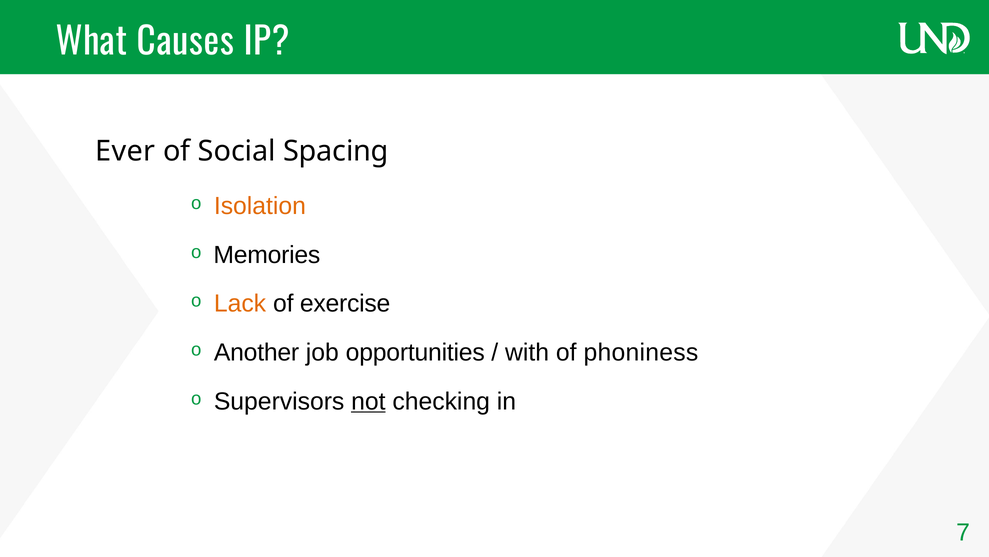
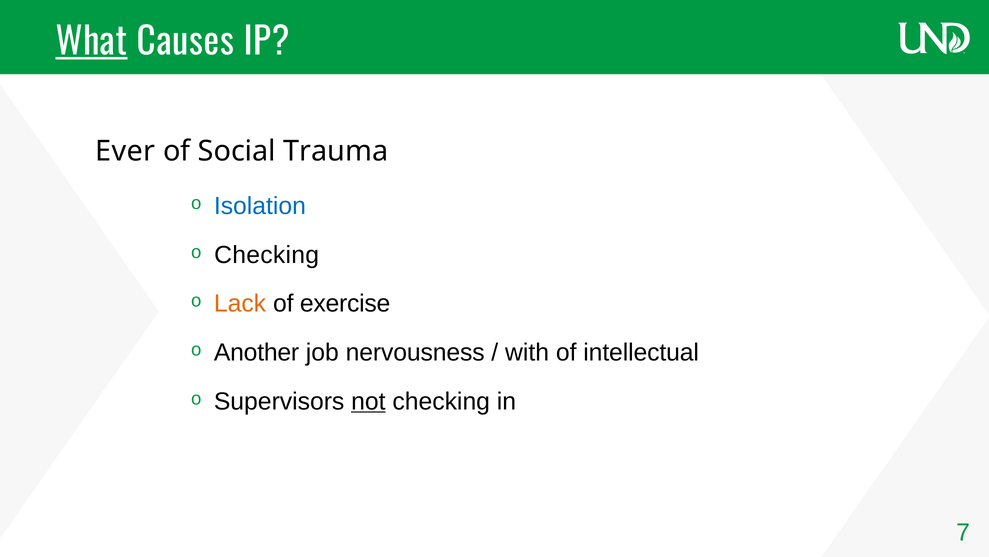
What underline: none -> present
Spacing: Spacing -> Trauma
Isolation colour: orange -> blue
Memories at (267, 255): Memories -> Checking
opportunities: opportunities -> nervousness
phoniness: phoniness -> intellectual
